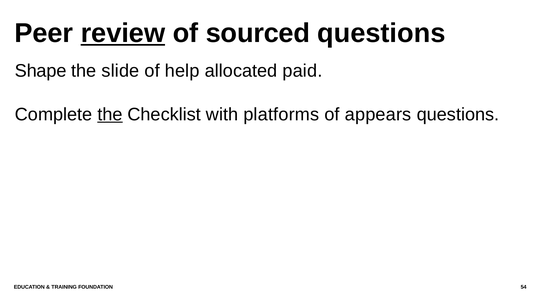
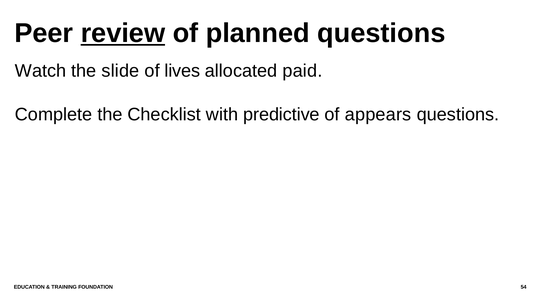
sourced: sourced -> planned
Shape: Shape -> Watch
help: help -> lives
the at (110, 114) underline: present -> none
platforms: platforms -> predictive
